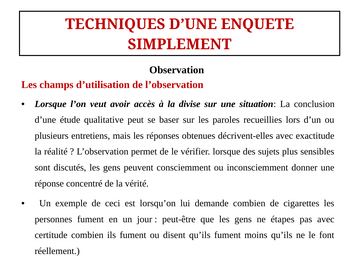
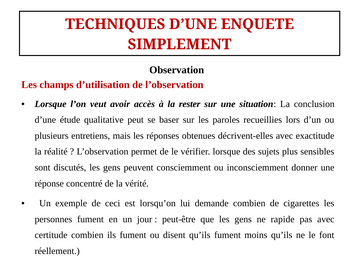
divise: divise -> rester
étapes: étapes -> rapide
